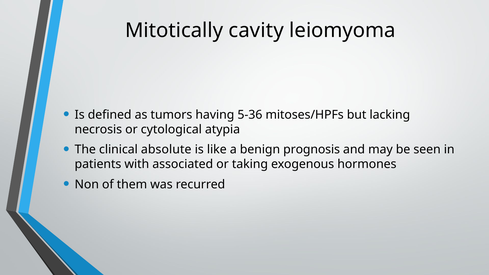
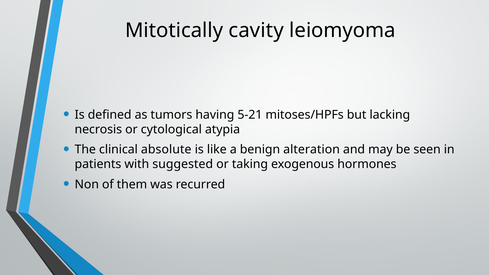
5-36: 5-36 -> 5-21
prognosis: prognosis -> alteration
associated: associated -> suggested
